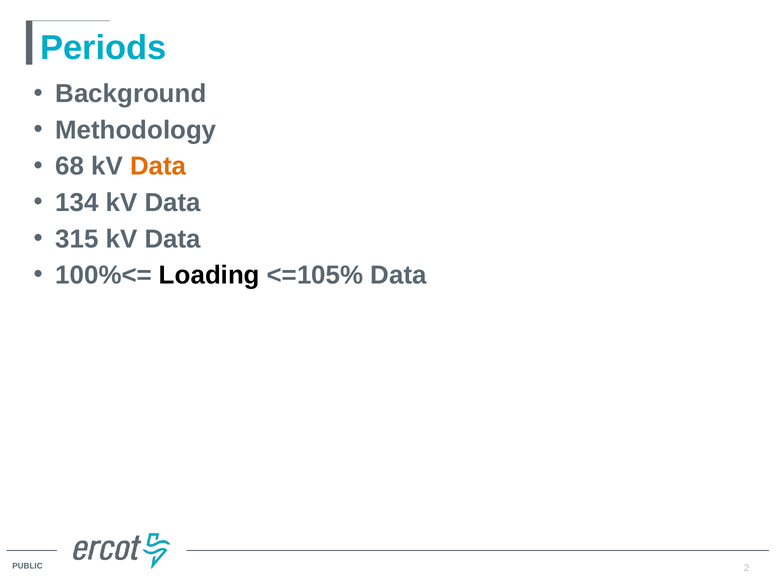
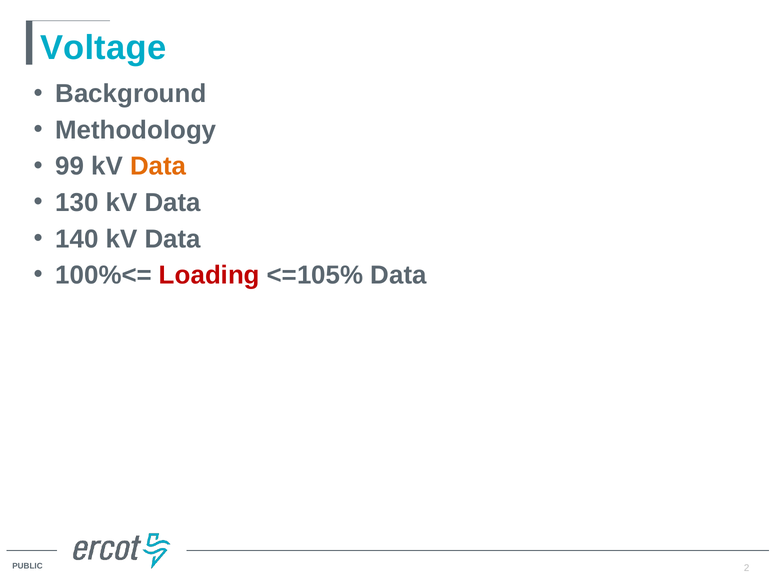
Periods: Periods -> Voltage
68: 68 -> 99
134: 134 -> 130
315: 315 -> 140
Loading colour: black -> red
